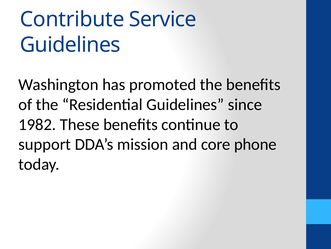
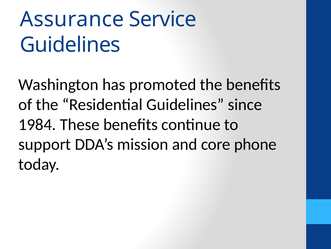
Contribute: Contribute -> Assurance
1982: 1982 -> 1984
